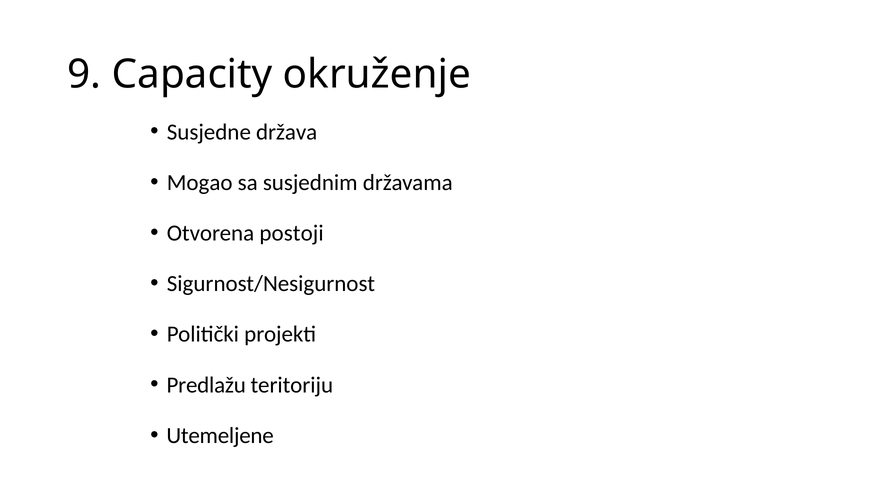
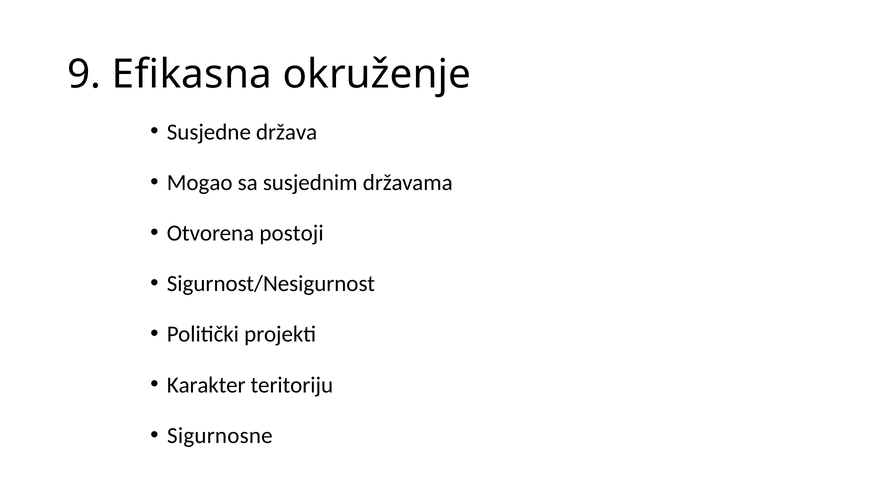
Capacity: Capacity -> Efikasna
Predlažu: Predlažu -> Karakter
Utemeljene: Utemeljene -> Sigurnosne
